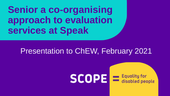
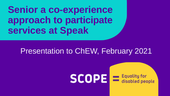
co-organising: co-organising -> co-experience
evaluation: evaluation -> participate
